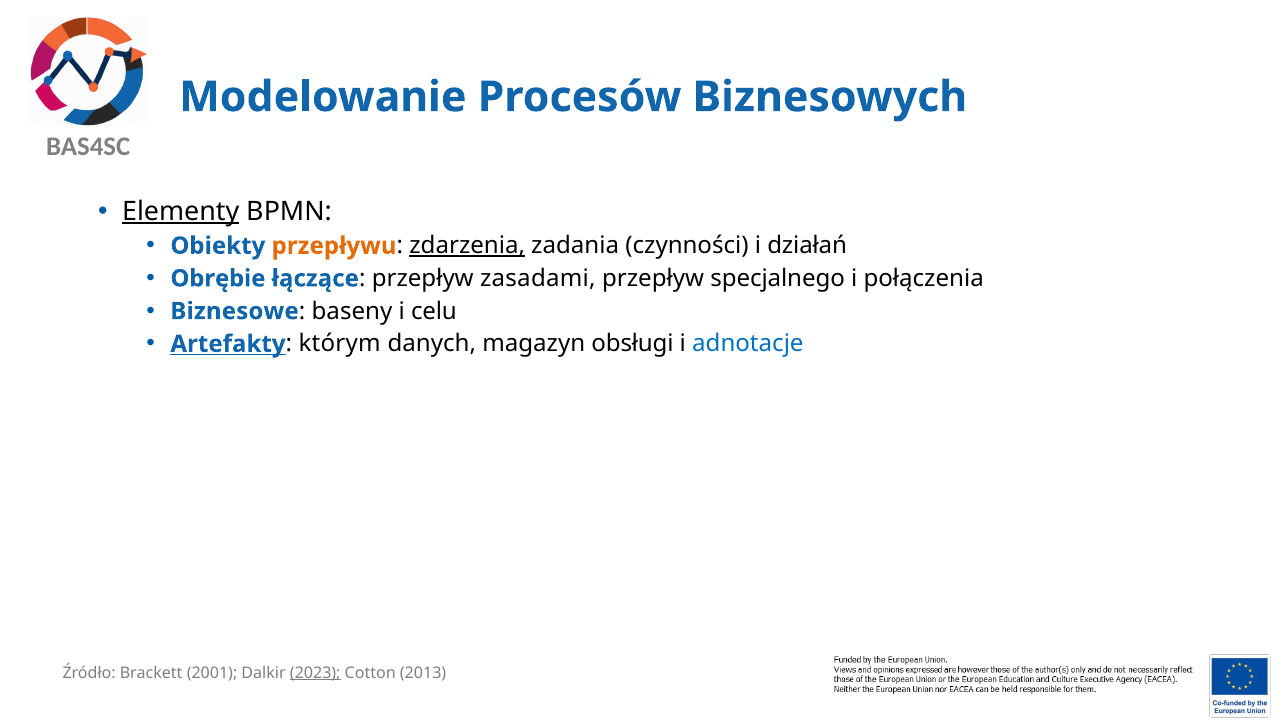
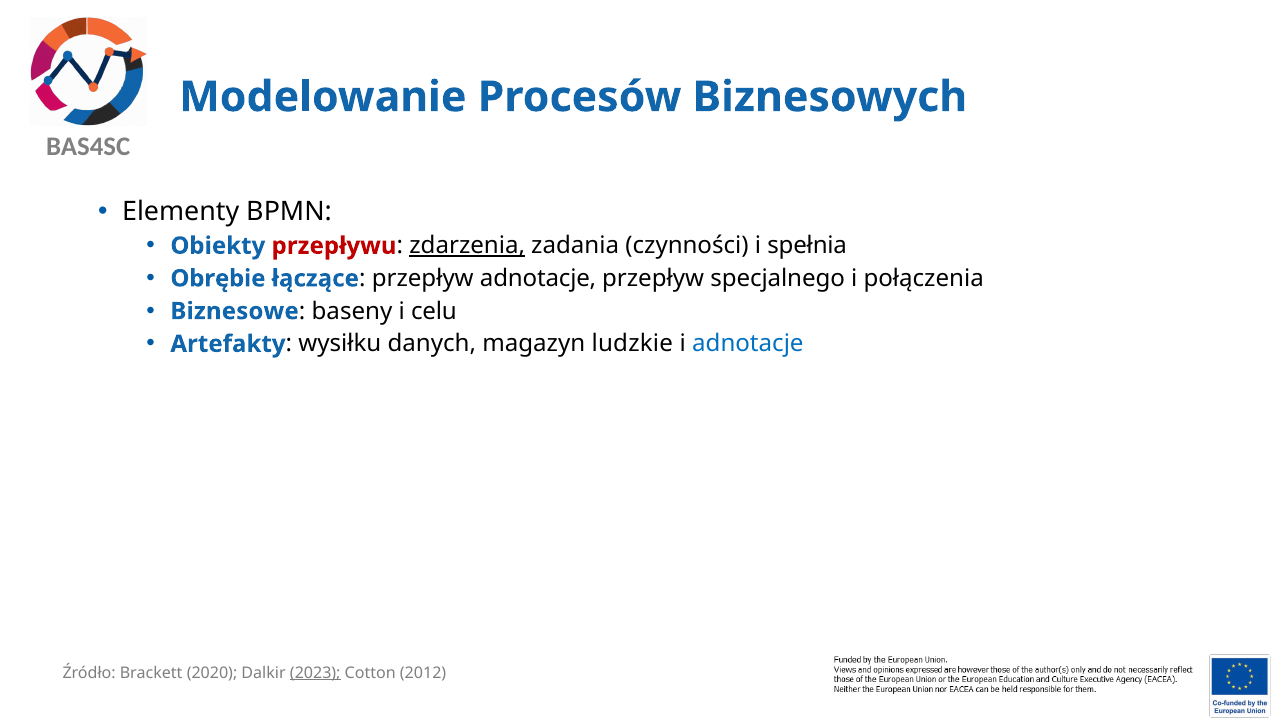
Elementy underline: present -> none
przepływu colour: orange -> red
działań: działań -> spełnia
przepływ zasadami: zasadami -> adnotacje
Artefakty underline: present -> none
którym: którym -> wysiłku
obsługi: obsługi -> ludzkie
2001: 2001 -> 2020
2013: 2013 -> 2012
